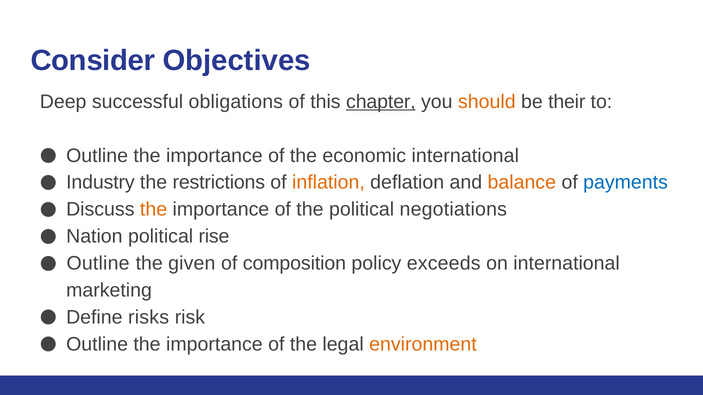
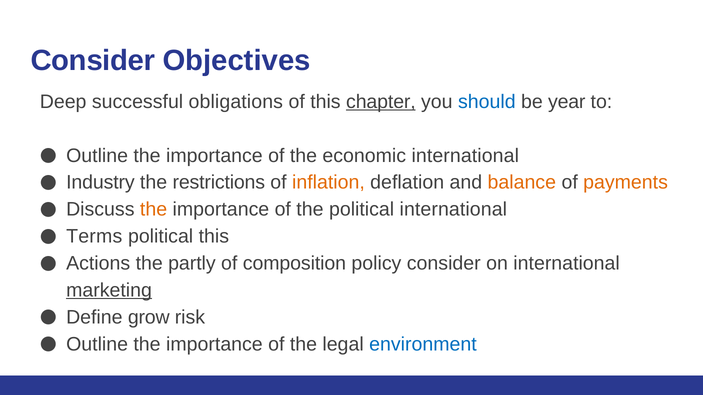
should colour: orange -> blue
their: their -> year
payments colour: blue -> orange
political negotiations: negotiations -> international
Nation: Nation -> Terms
political rise: rise -> this
Outline at (98, 264): Outline -> Actions
given: given -> partly
policy exceeds: exceeds -> consider
marketing underline: none -> present
risks: risks -> grow
environment colour: orange -> blue
